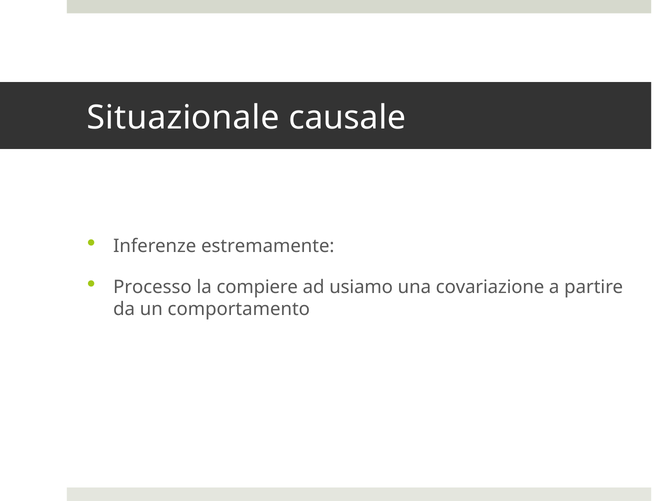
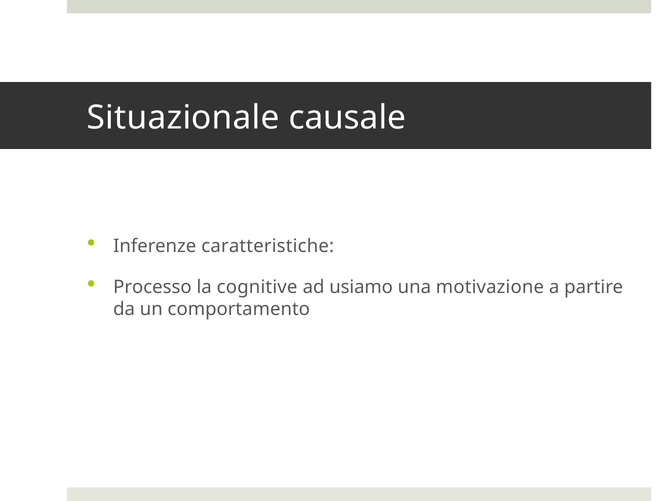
estremamente: estremamente -> caratteristiche
compiere: compiere -> cognitive
covariazione: covariazione -> motivazione
